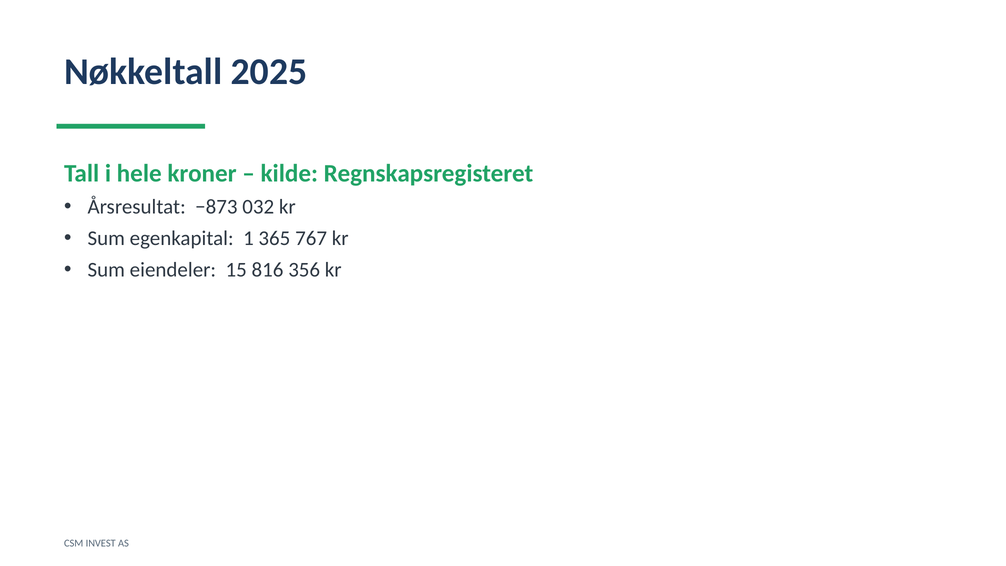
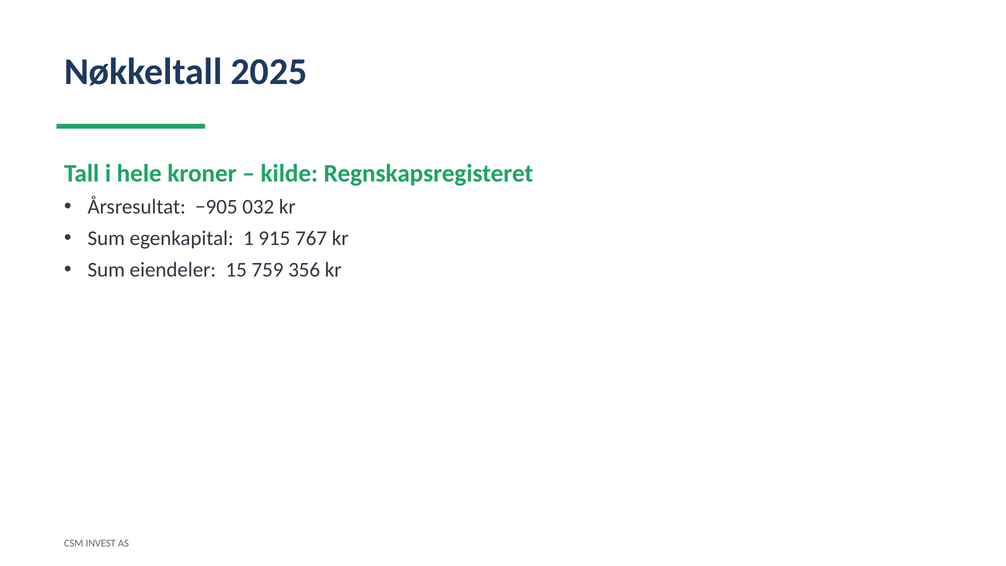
−873: −873 -> −905
365: 365 -> 915
816: 816 -> 759
